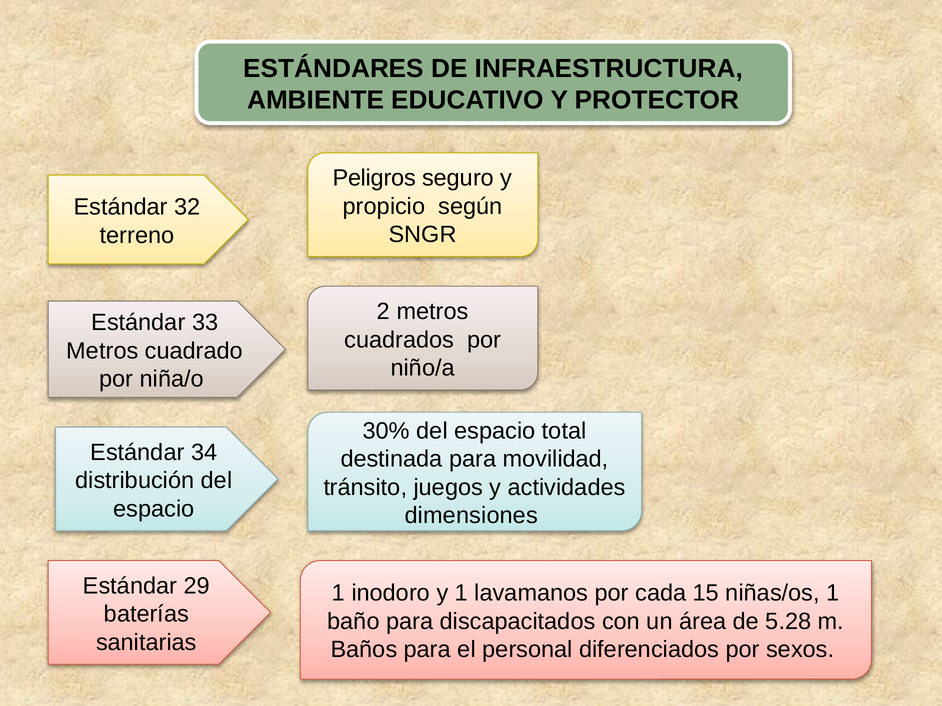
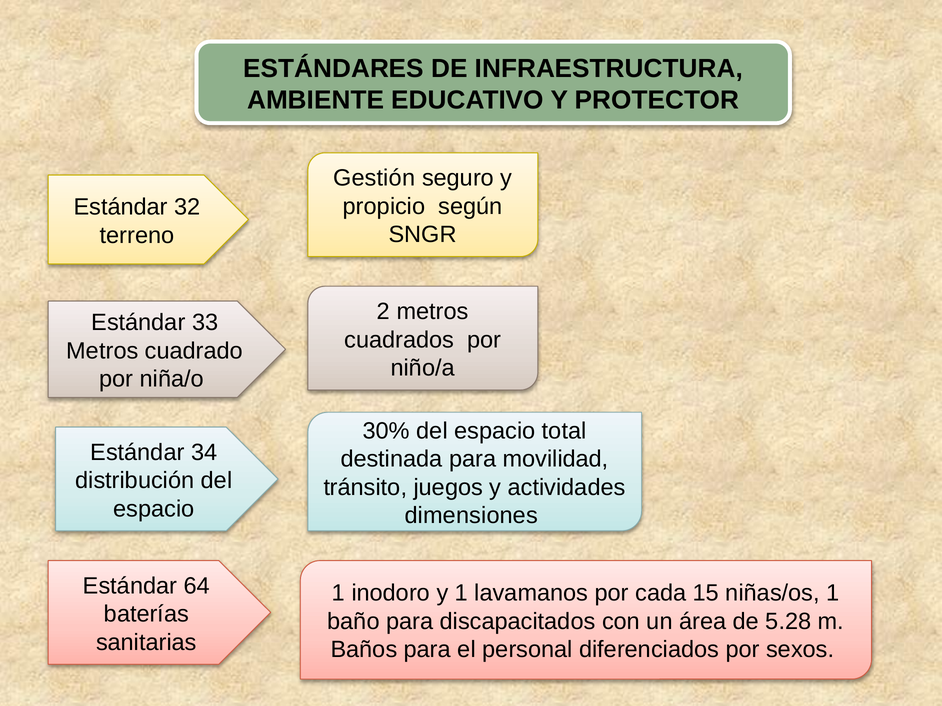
Peligros: Peligros -> Gestión
29: 29 -> 64
